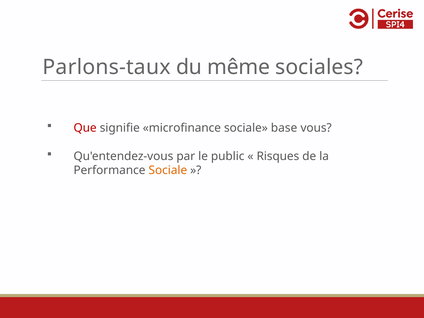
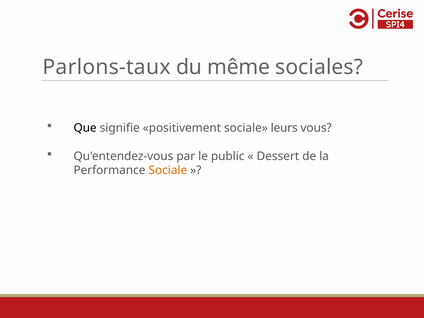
Que colour: red -> black
microfinance: microfinance -> positivement
base: base -> leurs
Risques: Risques -> Dessert
